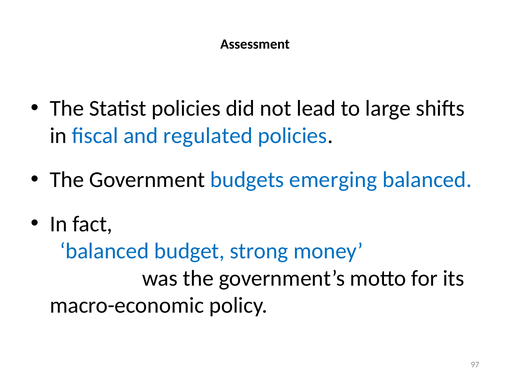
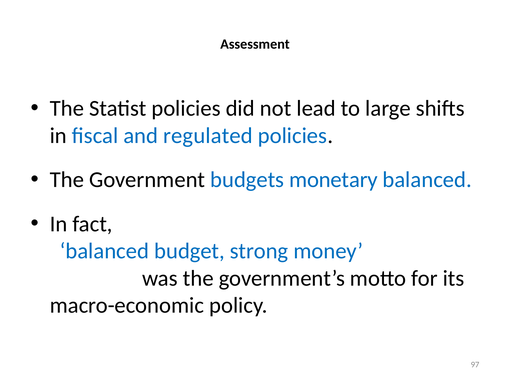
emerging: emerging -> monetary
